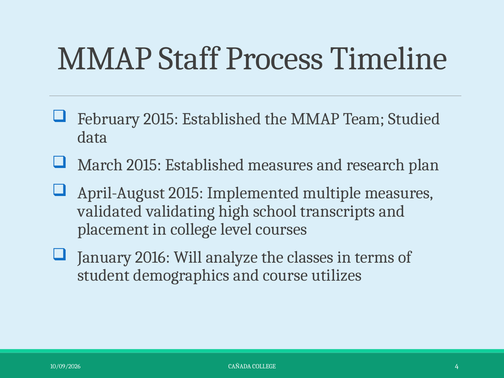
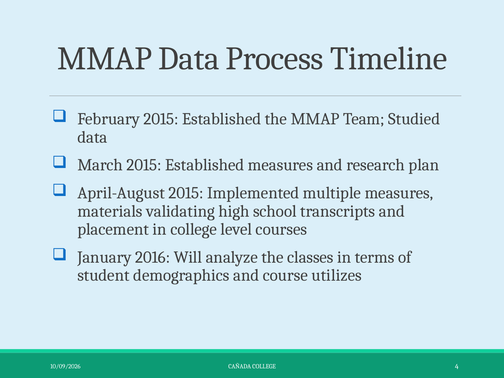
MMAP Staff: Staff -> Data
validated: validated -> materials
